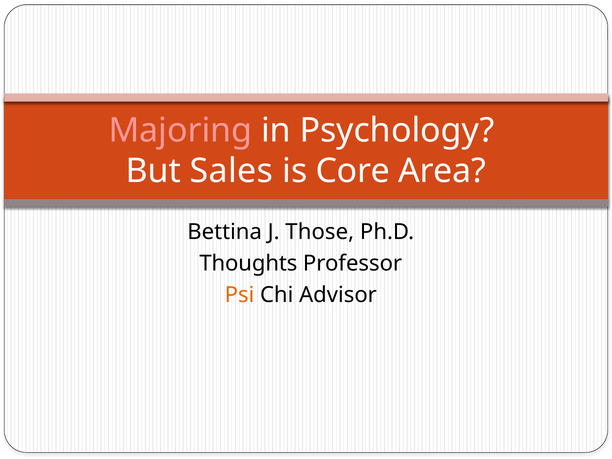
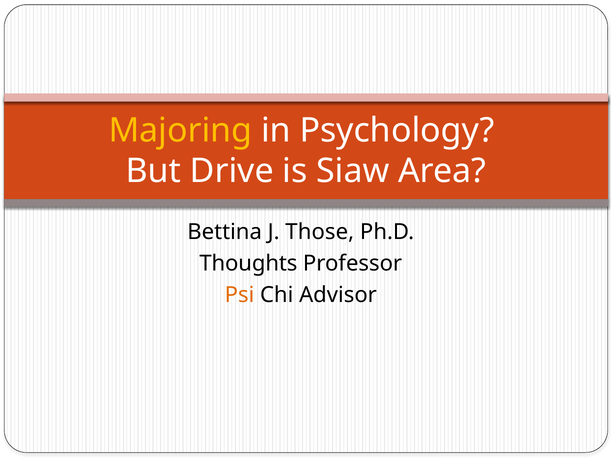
Majoring colour: pink -> yellow
Sales: Sales -> Drive
Core: Core -> Siaw
